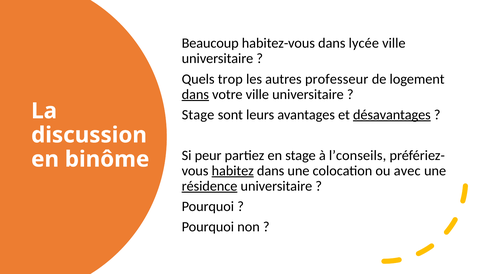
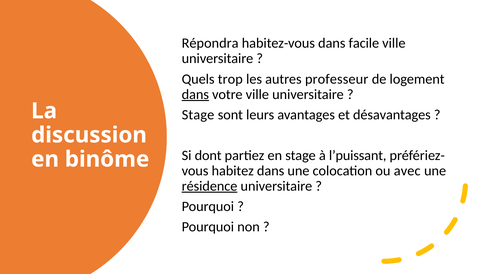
Beaucoup: Beaucoup -> Répondra
lycée: lycée -> facile
désavantages underline: present -> none
peur: peur -> dont
l’conseils: l’conseils -> l’puissant
habitez underline: present -> none
